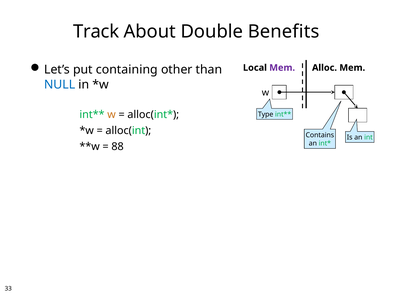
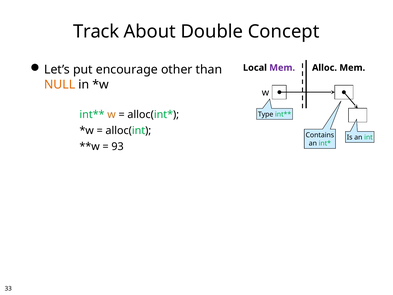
Benefits: Benefits -> Concept
containing: containing -> encourage
NULL colour: blue -> orange
88: 88 -> 93
